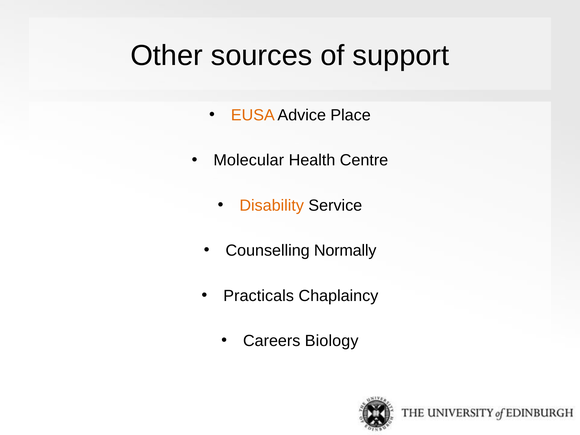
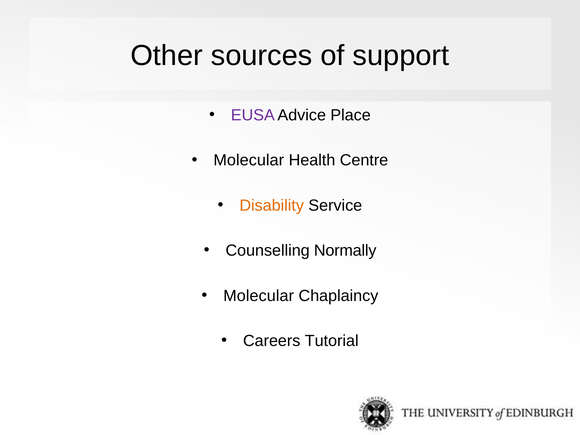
EUSA colour: orange -> purple
Practicals at (259, 296): Practicals -> Molecular
Biology: Biology -> Tutorial
